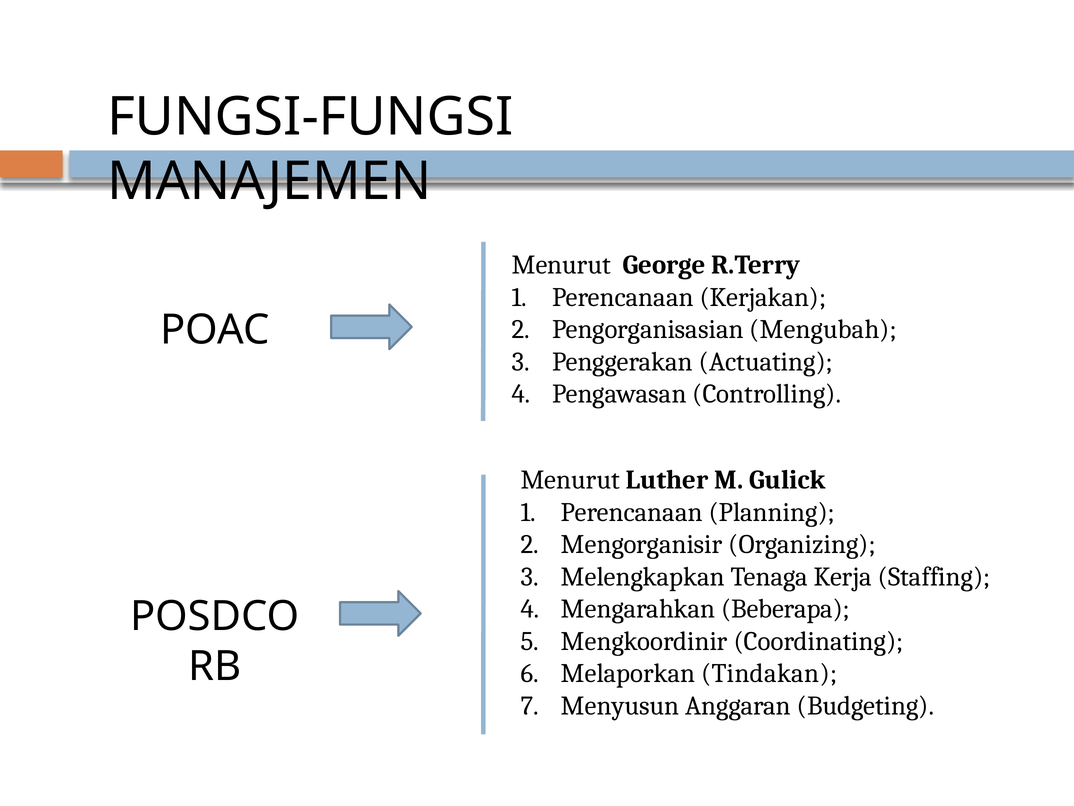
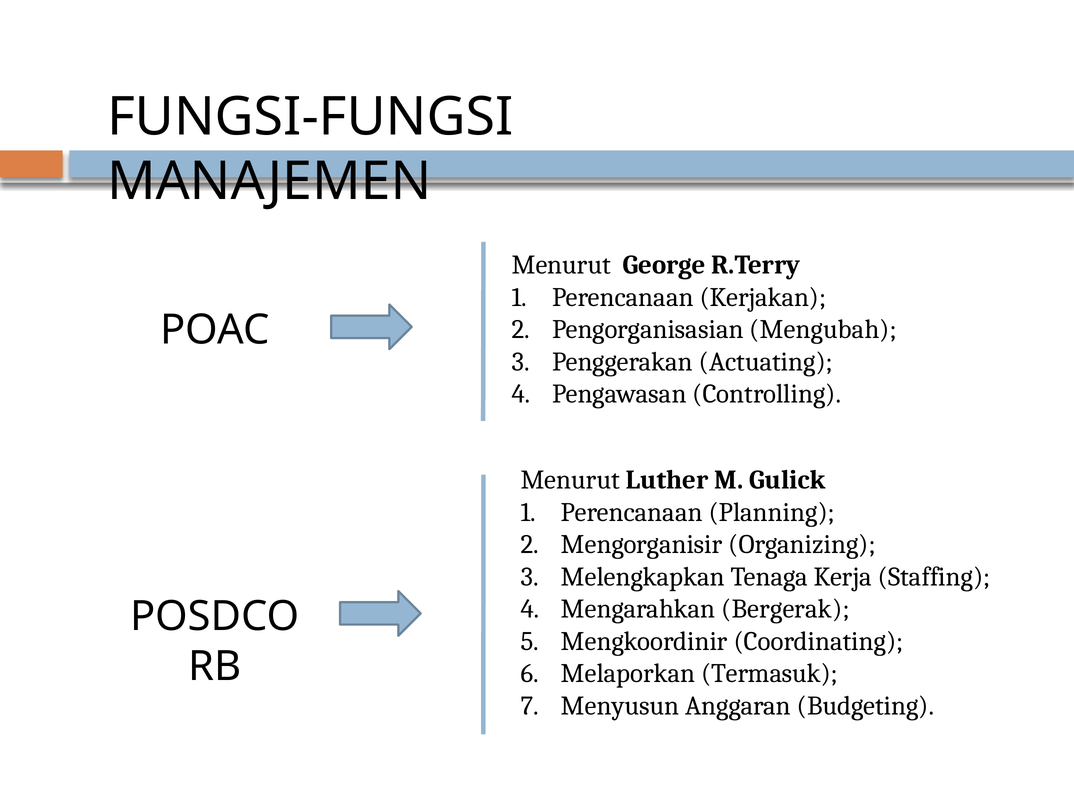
Beberapa: Beberapa -> Bergerak
Tindakan: Tindakan -> Termasuk
